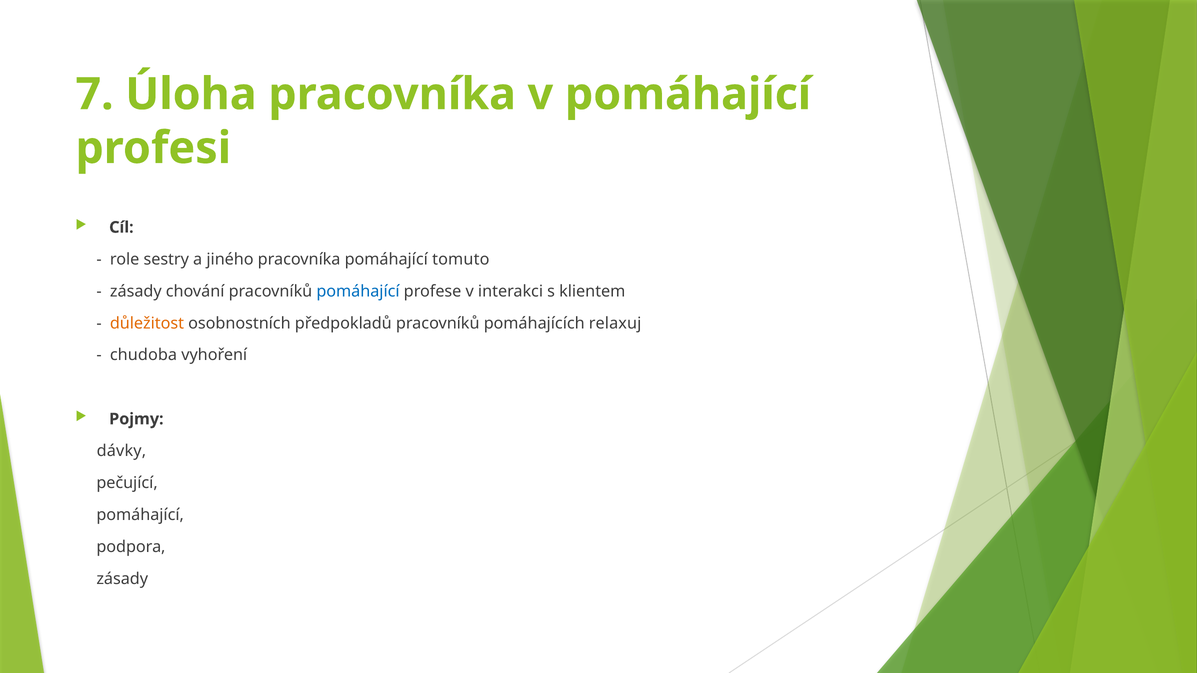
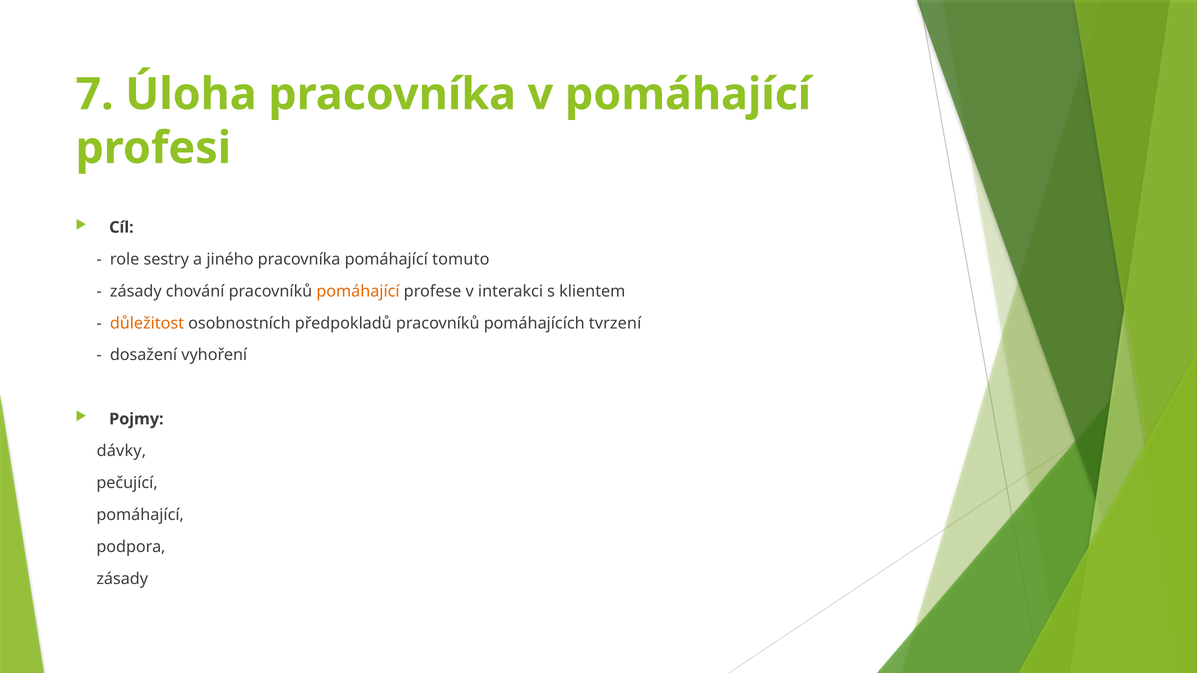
pomáhající at (358, 291) colour: blue -> orange
relaxuj: relaxuj -> tvrzení
chudoba: chudoba -> dosažení
